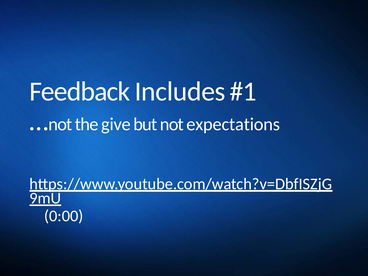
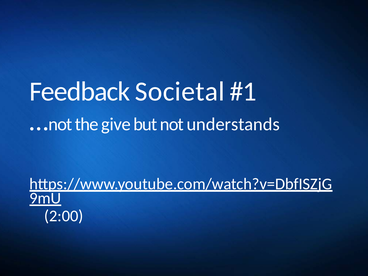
Includes: Includes -> Societal
expectations: expectations -> understands
0:00: 0:00 -> 2:00
